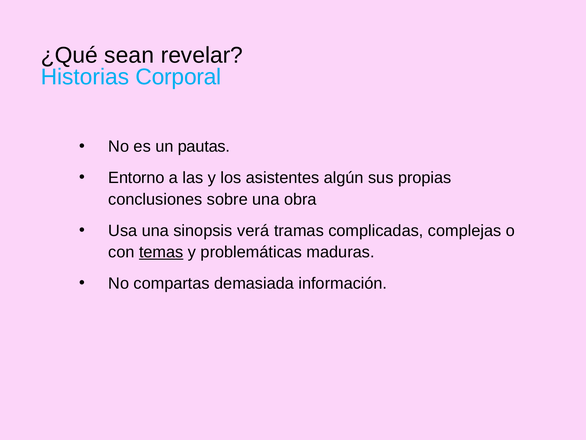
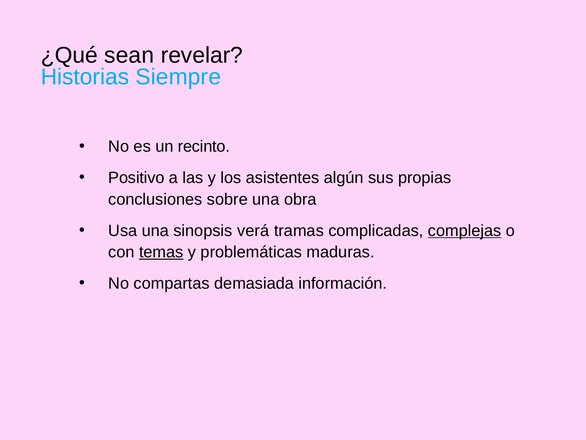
Corporal: Corporal -> Siempre
pautas: pautas -> recinto
Entorno: Entorno -> Positivo
complejas underline: none -> present
